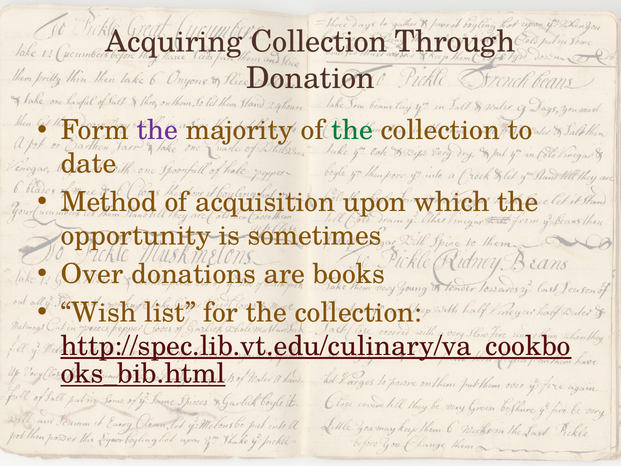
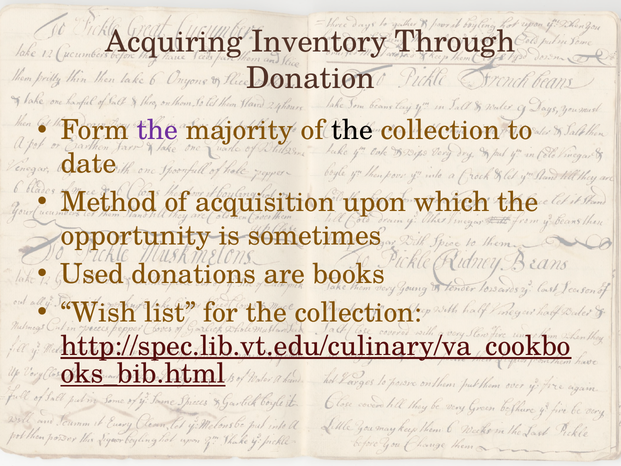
Acquiring Collection: Collection -> Inventory
the at (352, 130) colour: green -> black
Over: Over -> Used
